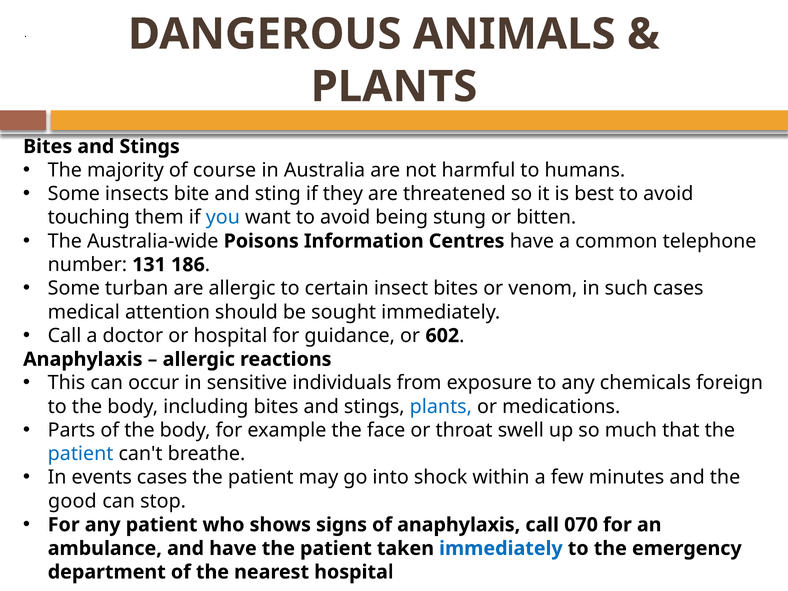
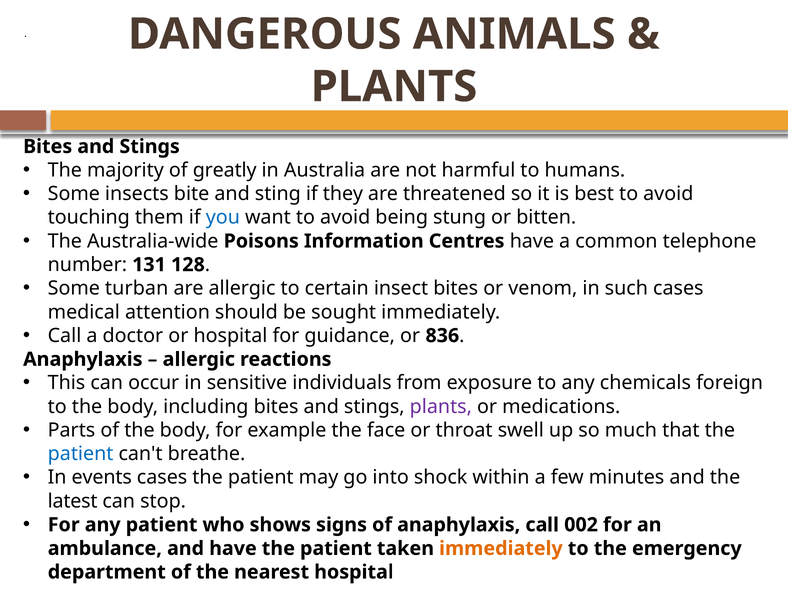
course: course -> greatly
186: 186 -> 128
602: 602 -> 836
plants at (441, 407) colour: blue -> purple
good: good -> latest
070: 070 -> 002
immediately at (501, 548) colour: blue -> orange
